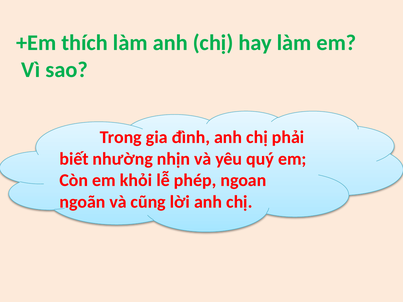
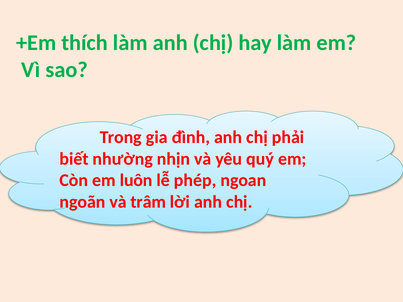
khỏi: khỏi -> luôn
cũng: cũng -> trâm
